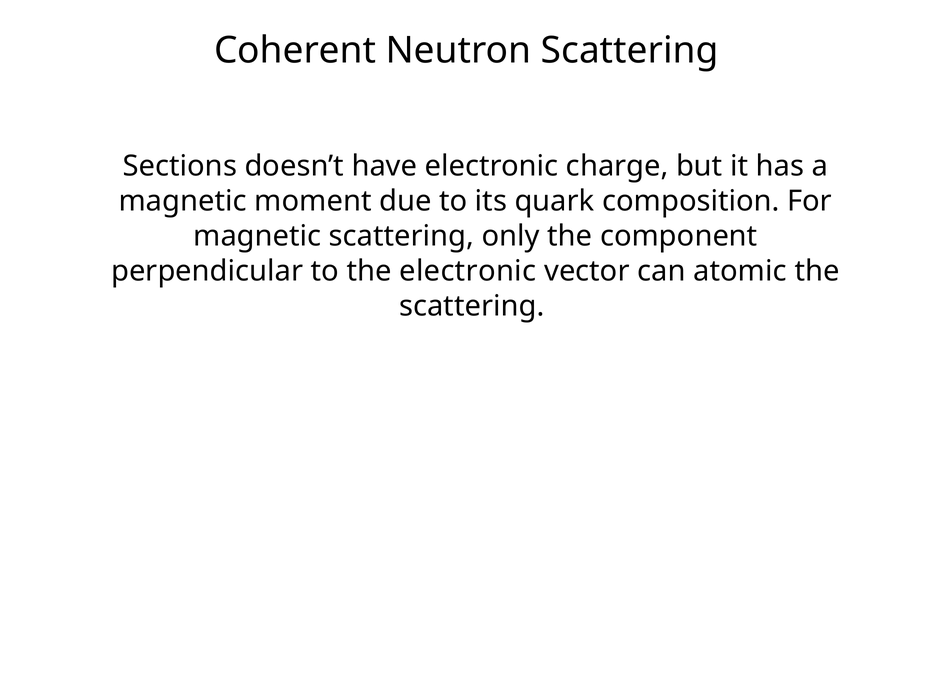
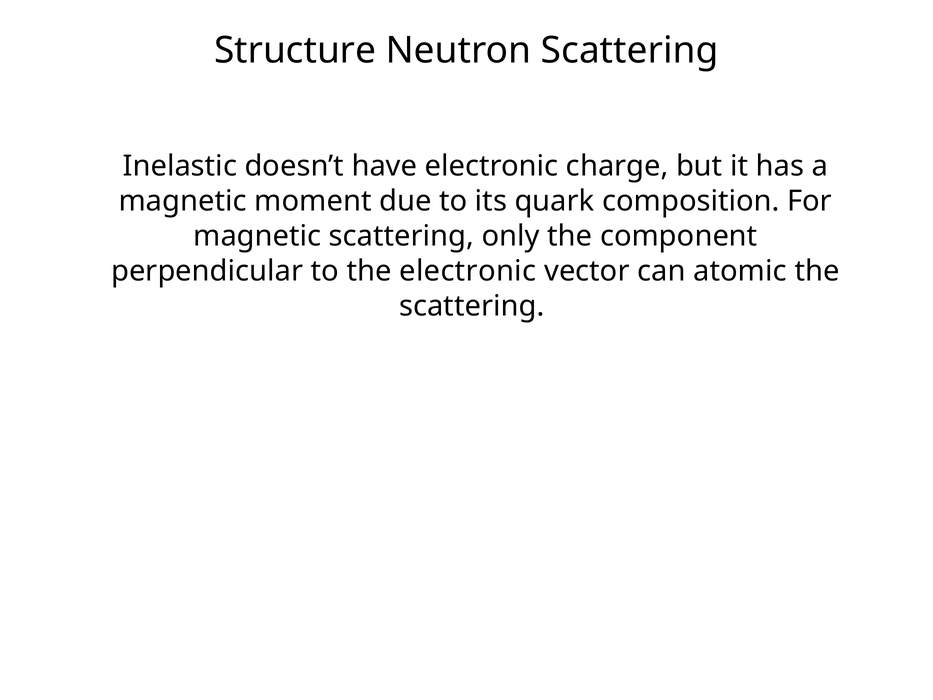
Coherent: Coherent -> Structure
Sections: Sections -> Inelastic
